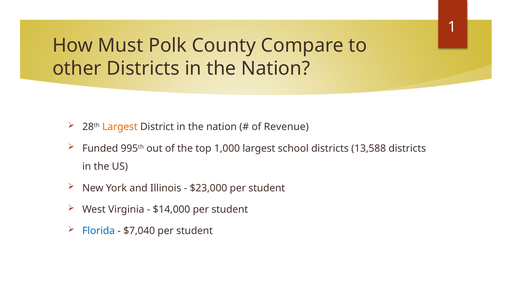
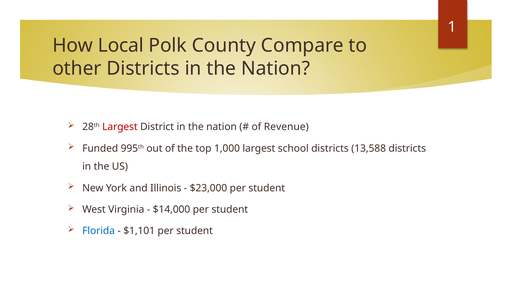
Must: Must -> Local
Largest at (120, 127) colour: orange -> red
$7,040: $7,040 -> $1,101
